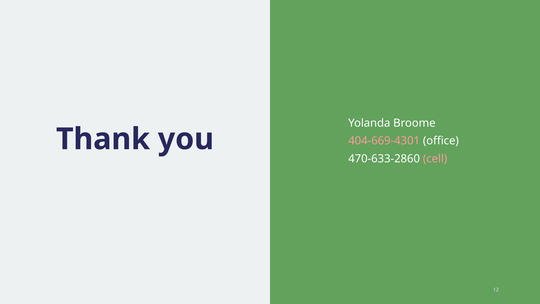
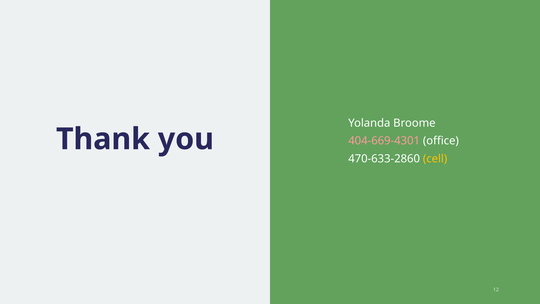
cell colour: pink -> yellow
